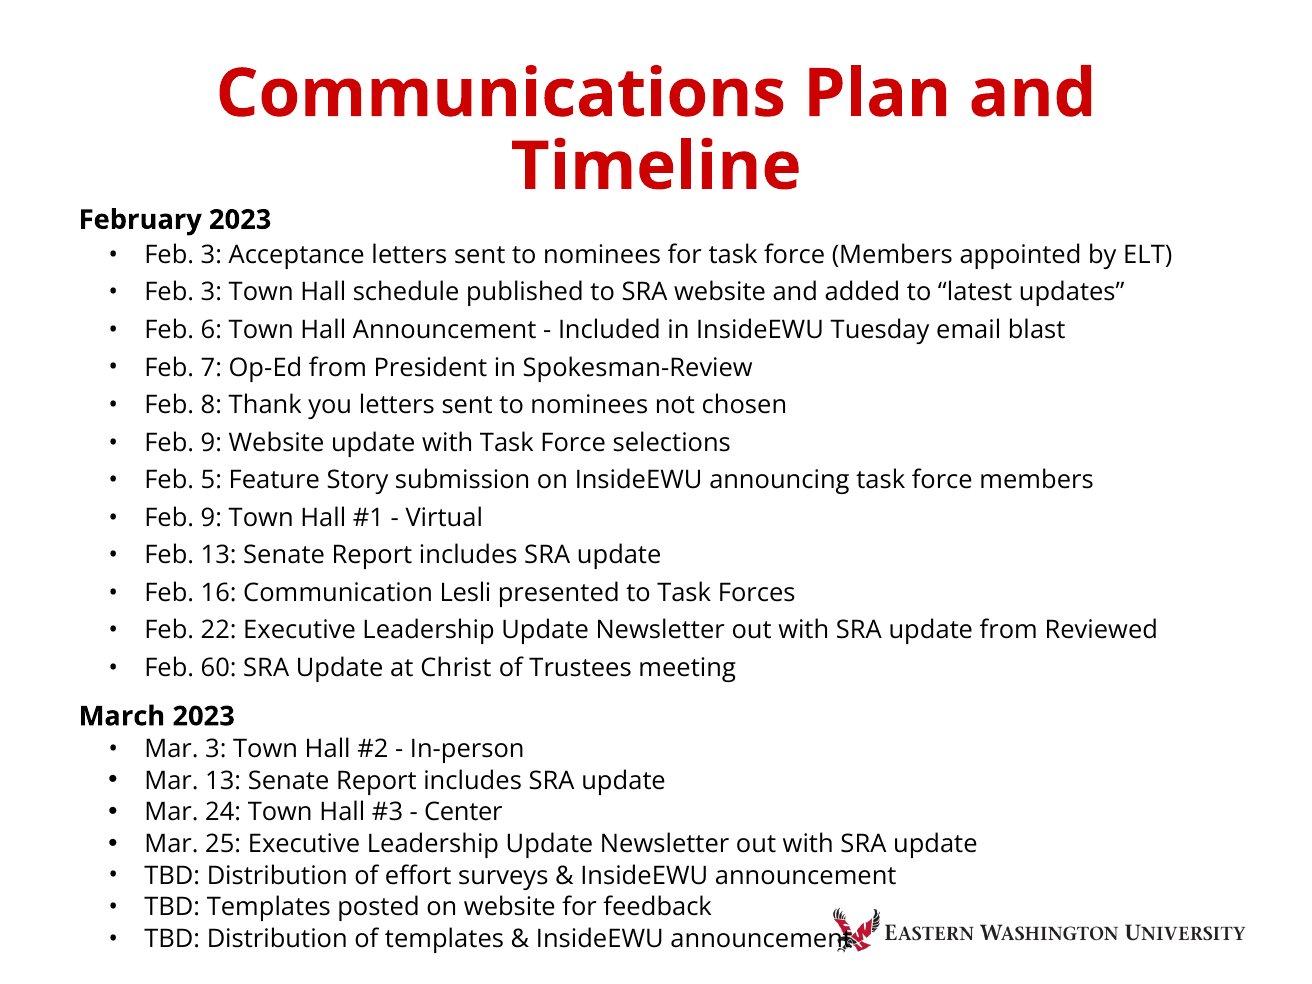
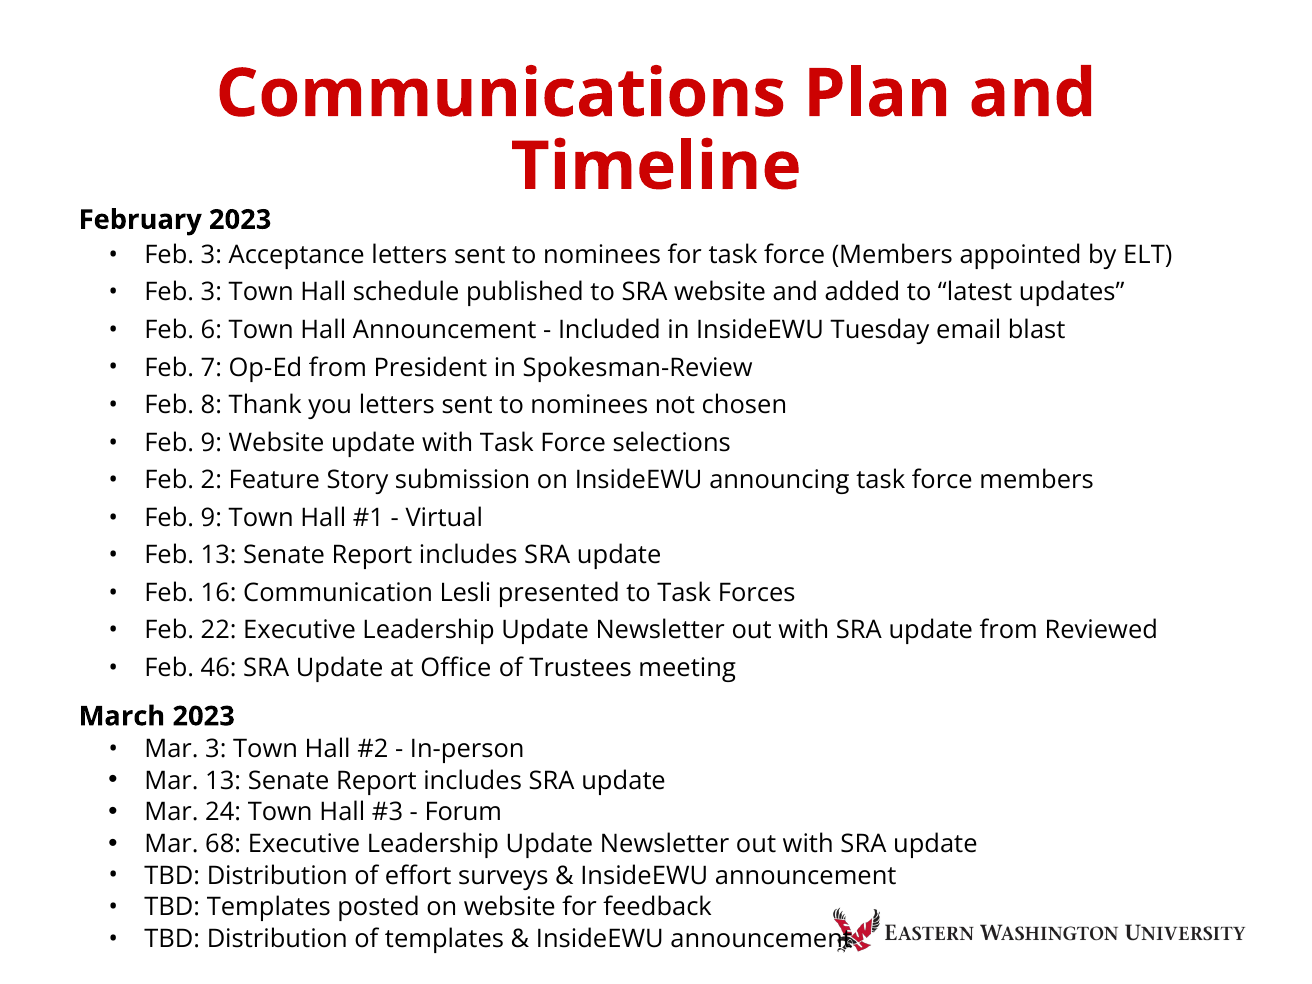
5: 5 -> 2
60: 60 -> 46
Christ: Christ -> Office
Center: Center -> Forum
25: 25 -> 68
